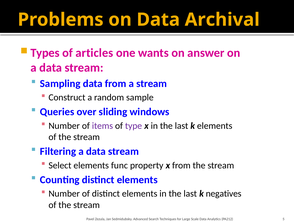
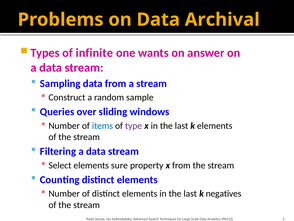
articles: articles -> infinite
items colour: purple -> blue
func: func -> sure
